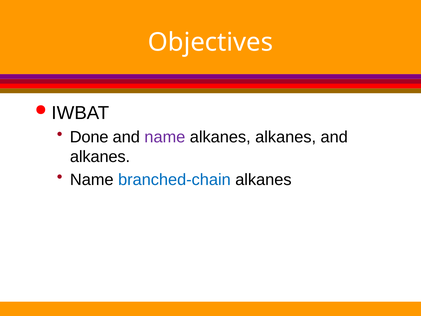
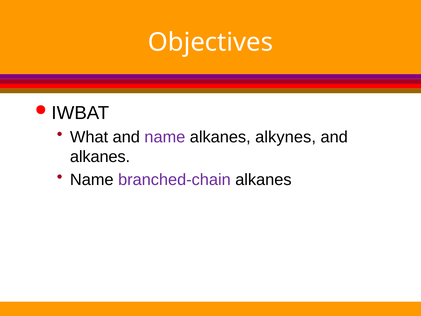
Done: Done -> What
alkanes alkanes: alkanes -> alkynes
branched-chain colour: blue -> purple
